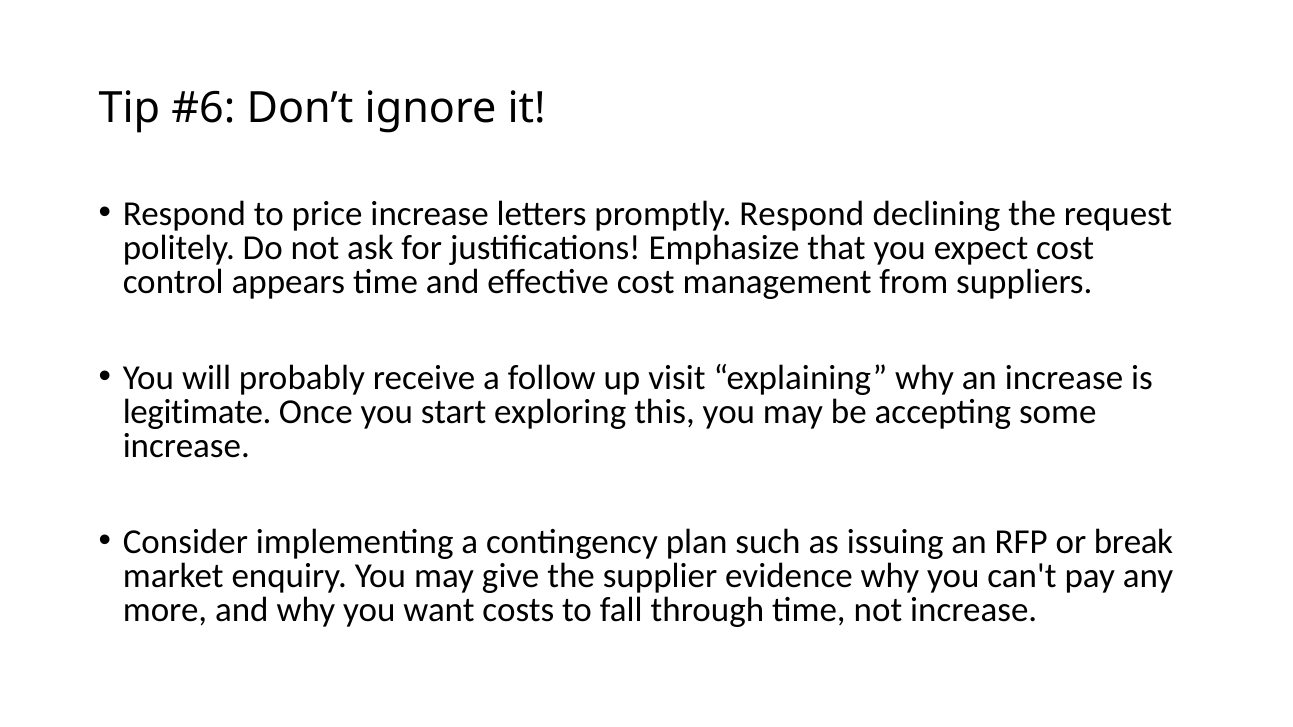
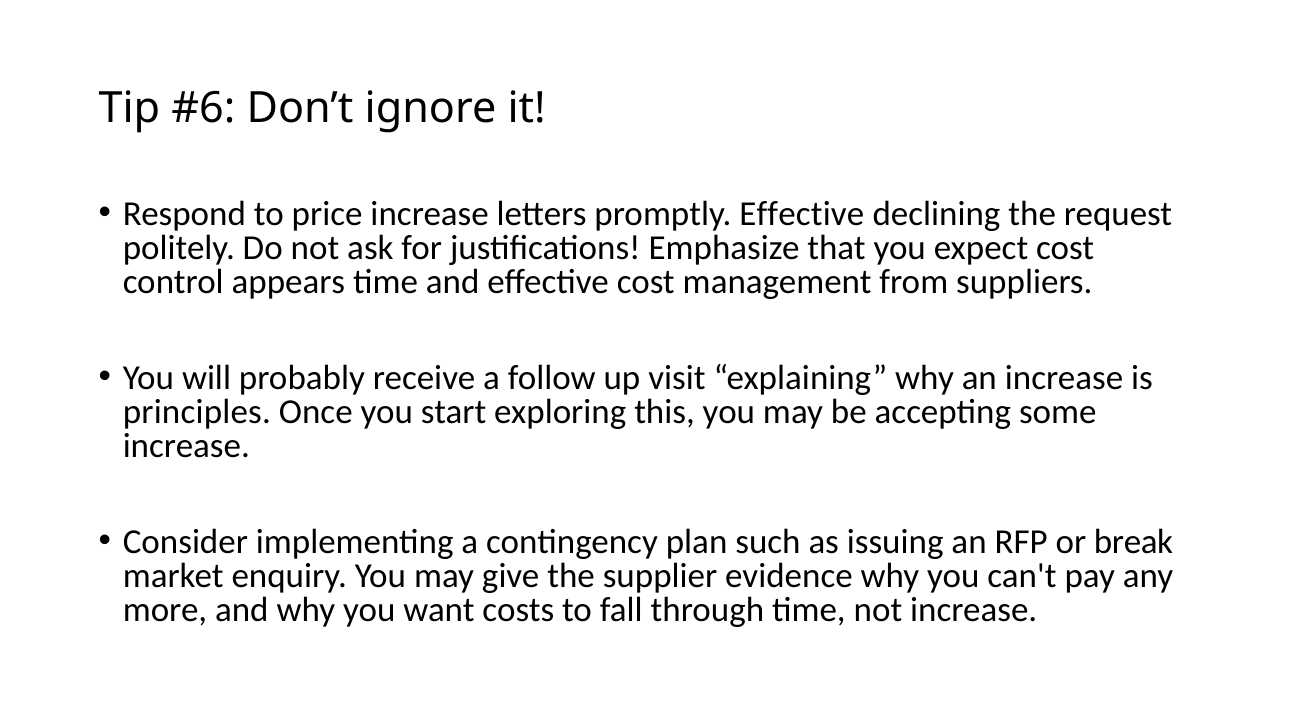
promptly Respond: Respond -> Effective
legitimate: legitimate -> principles
